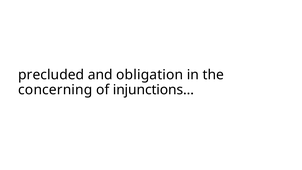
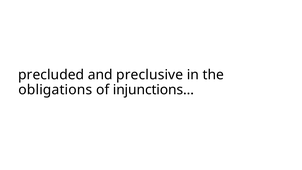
obligation: obligation -> preclusive
concerning: concerning -> obligations
